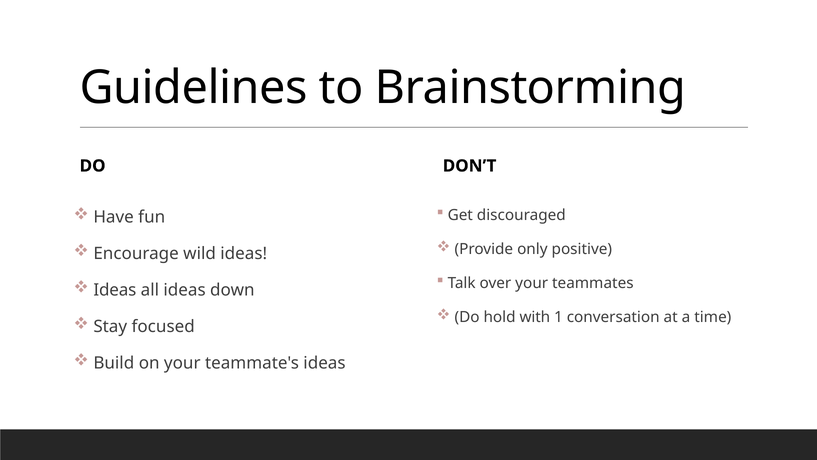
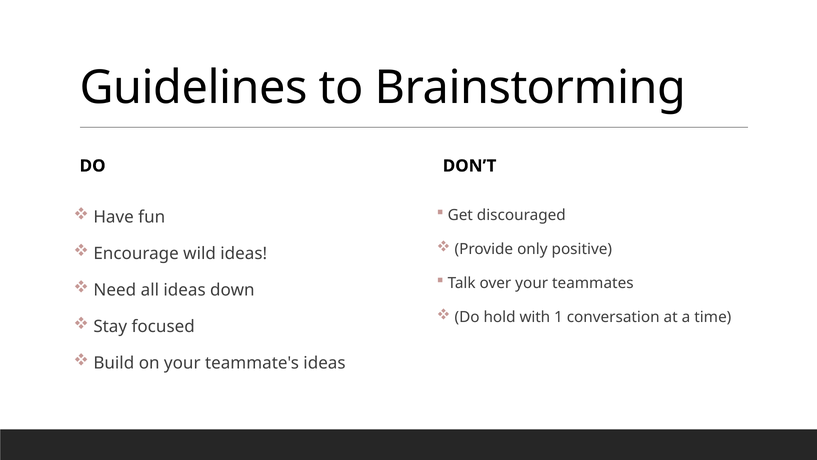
Ideas at (115, 290): Ideas -> Need
